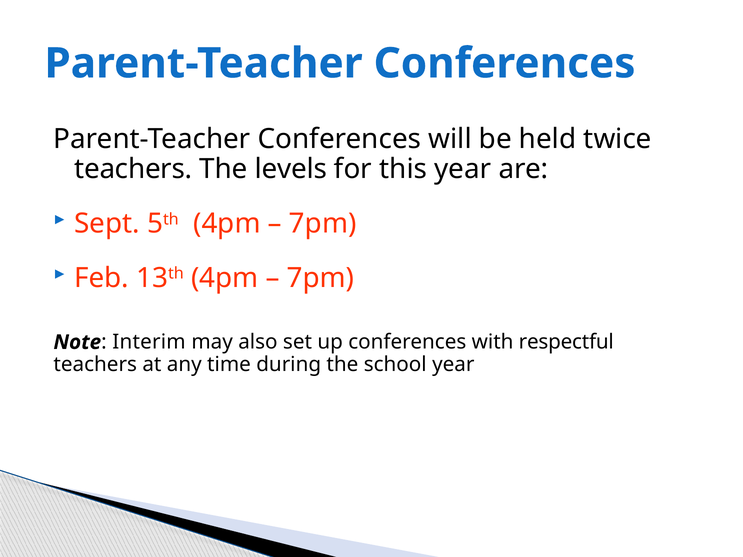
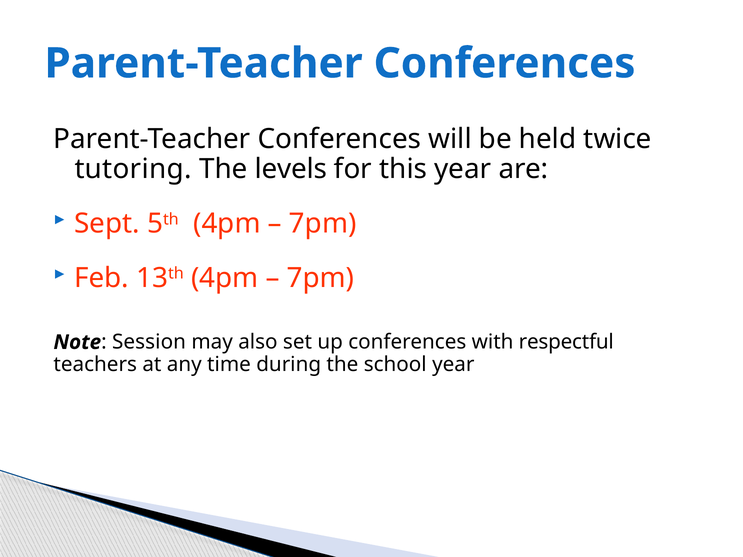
teachers at (133, 169): teachers -> tutoring
Interim: Interim -> Session
